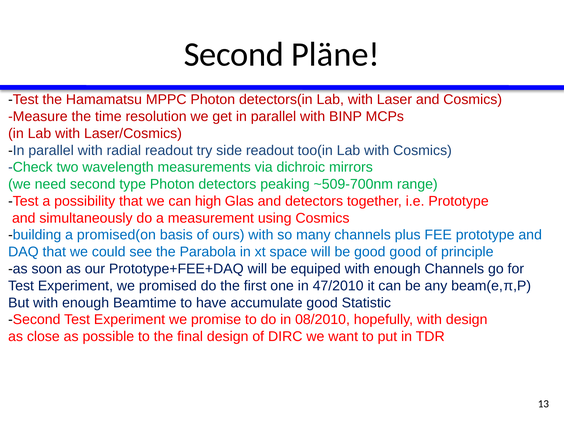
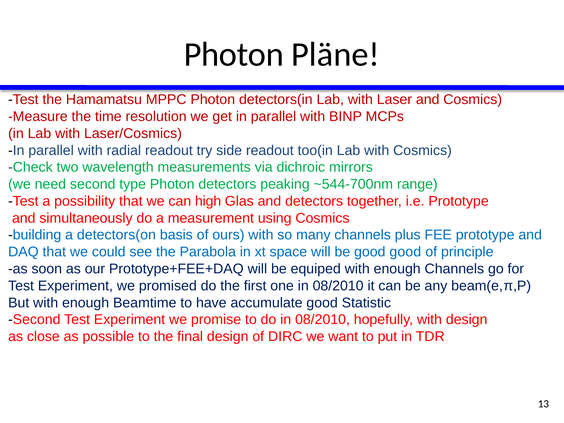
Second at (234, 55): Second -> Photon
~509-700nm: ~509-700nm -> ~544-700nm
promised(on: promised(on -> detectors(on
one in 47/2010: 47/2010 -> 08/2010
